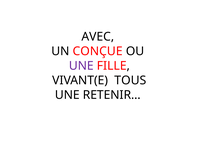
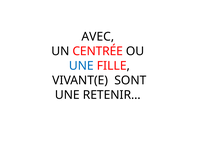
CONÇUE: CONÇUE -> CENTRÉE
UNE at (81, 66) colour: purple -> blue
TOUS: TOUS -> SONT
